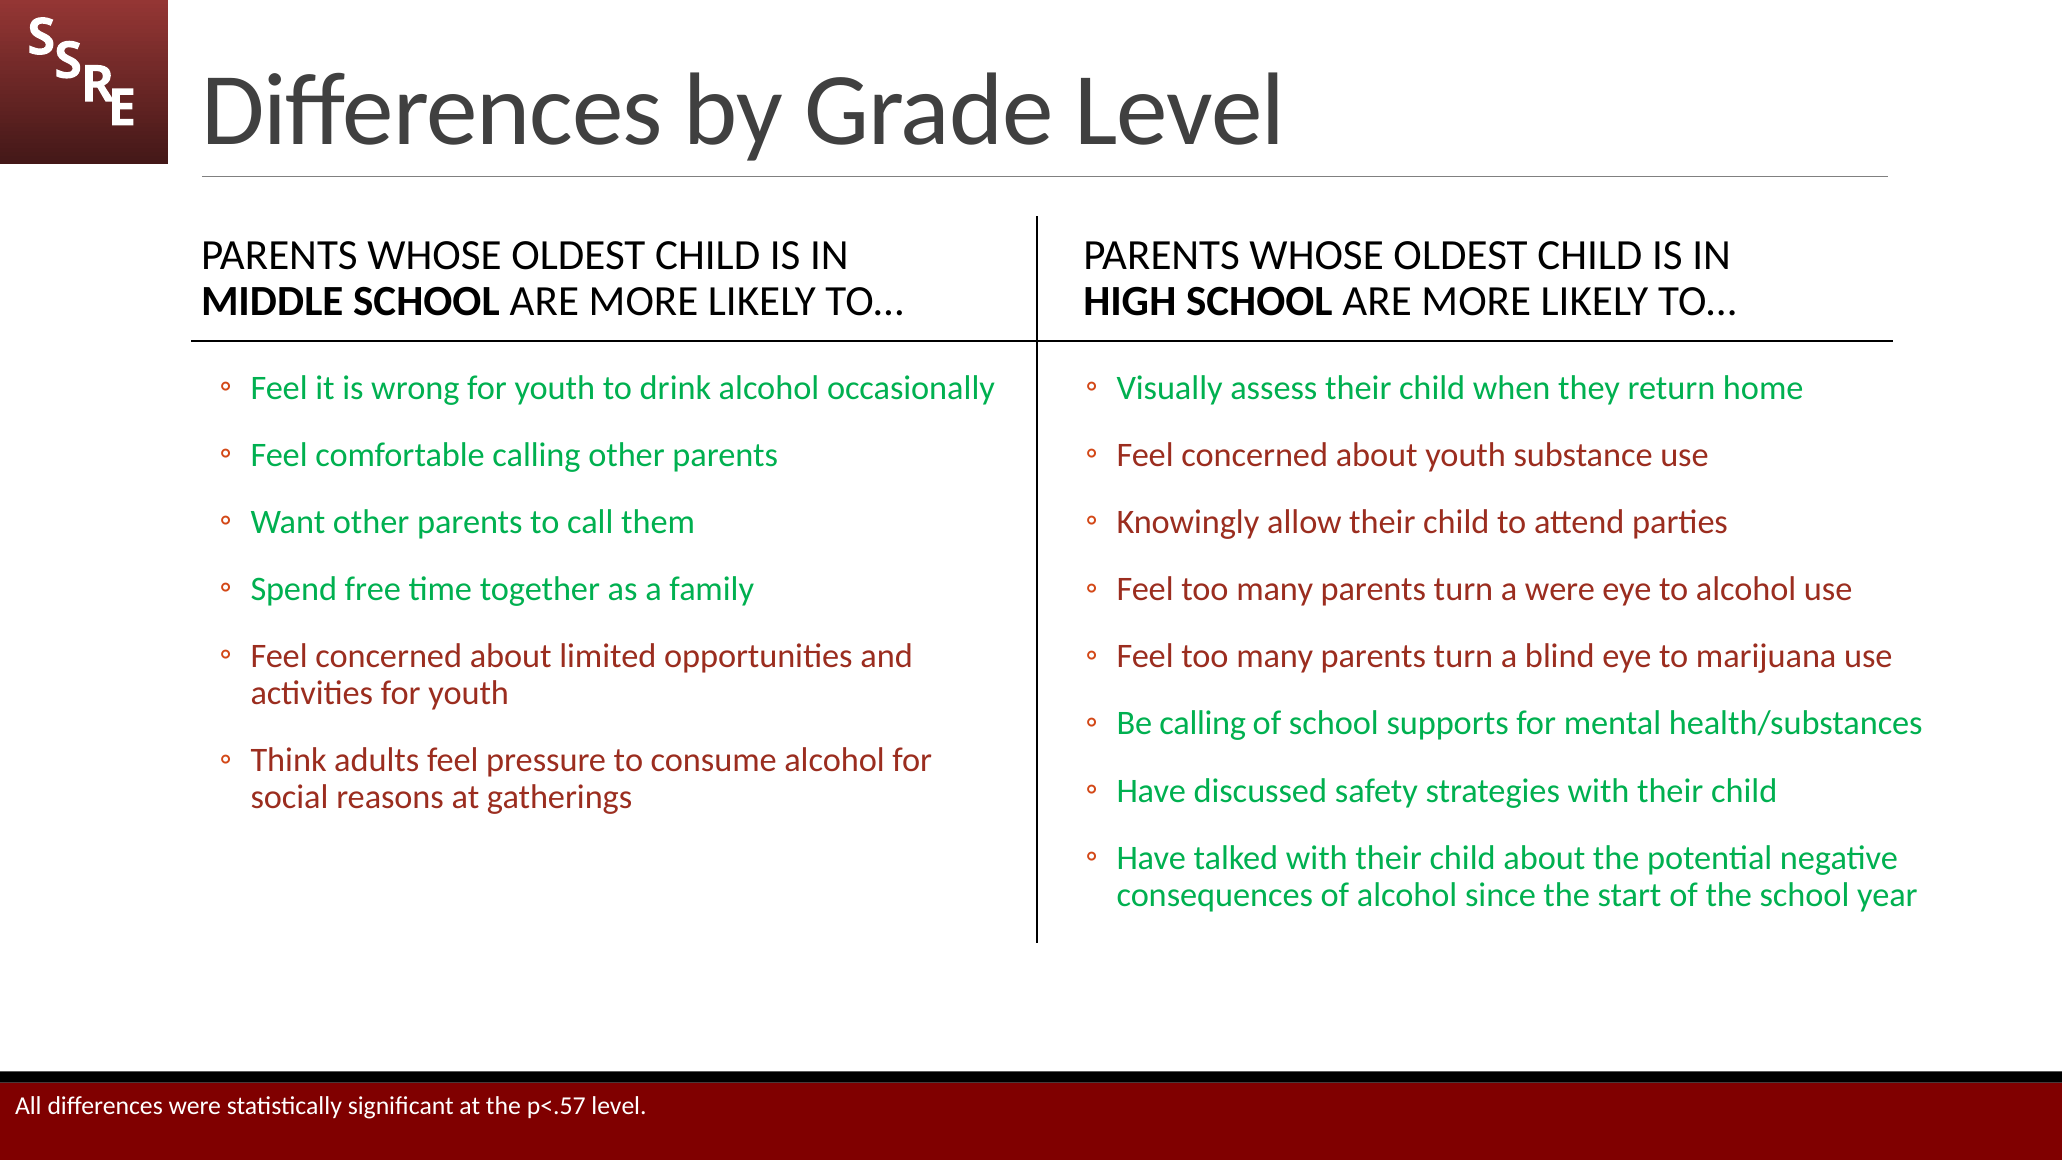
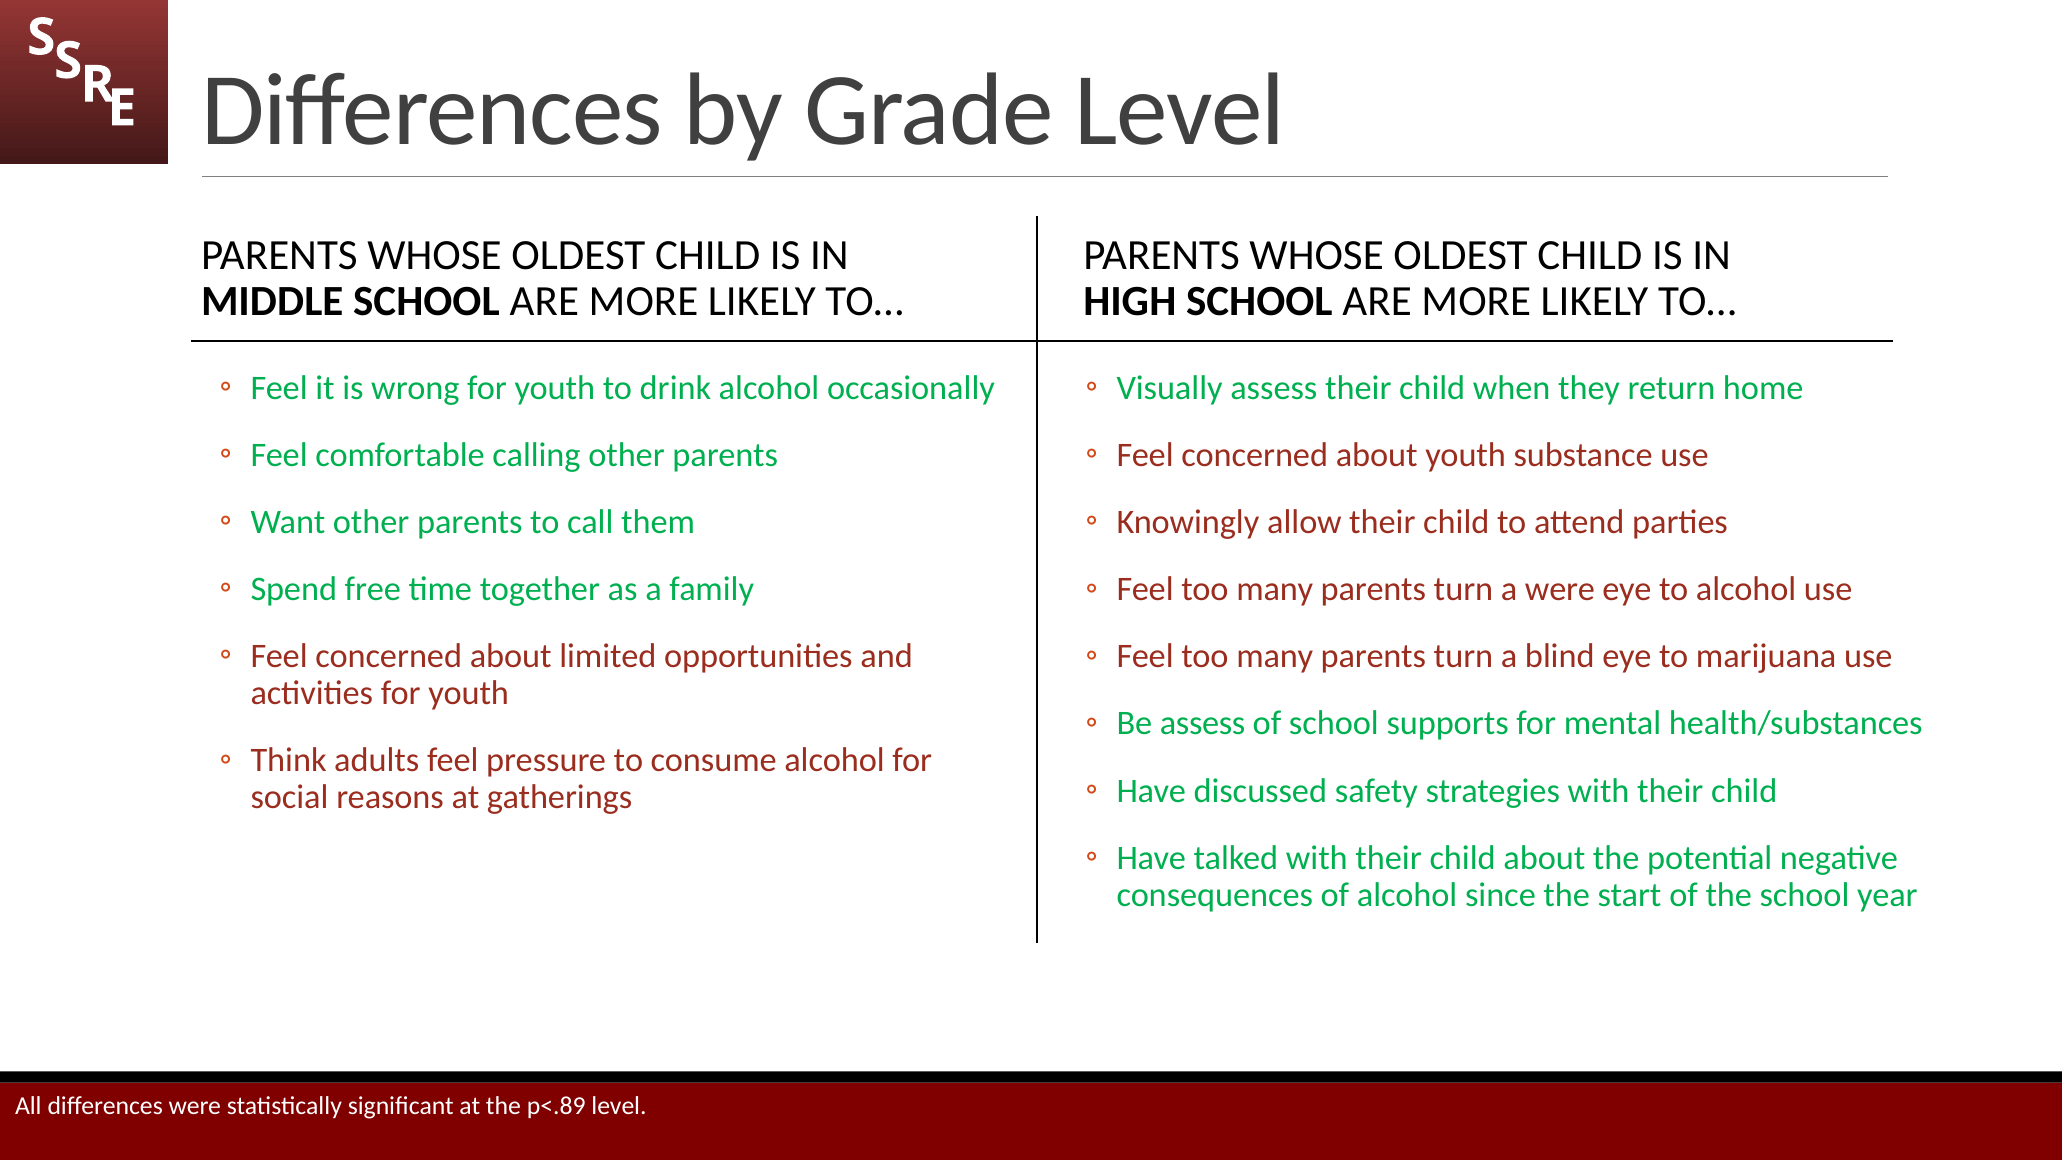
Be calling: calling -> assess
p<.57: p<.57 -> p<.89
